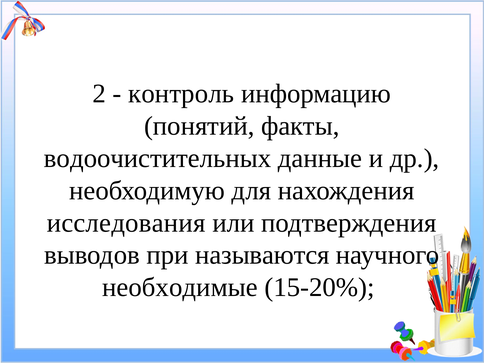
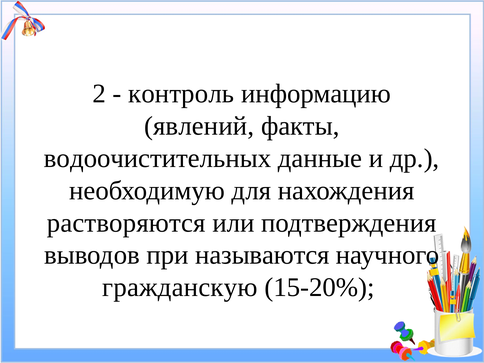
понятий: понятий -> явлений
исследования: исследования -> растворяются
необходимые: необходимые -> гражданскую
